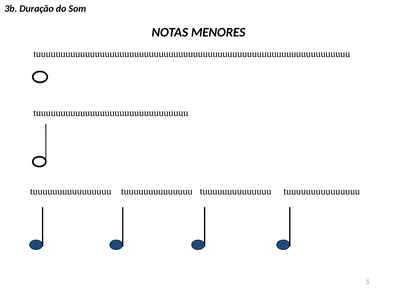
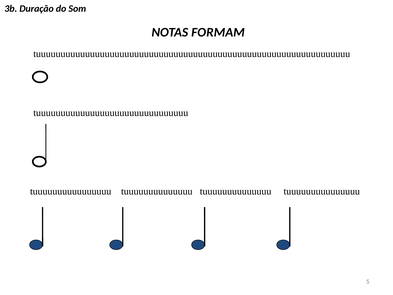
MENORES: MENORES -> FORMAM
